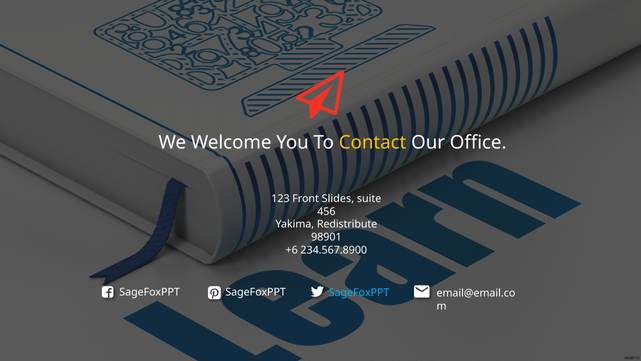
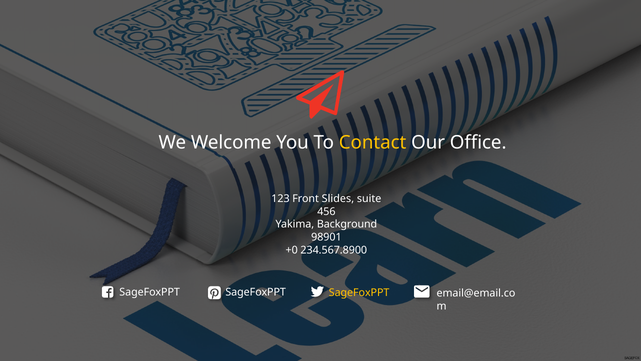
Redistribute: Redistribute -> Background
+6: +6 -> +0
SageFoxPPT at (359, 292) colour: light blue -> yellow
